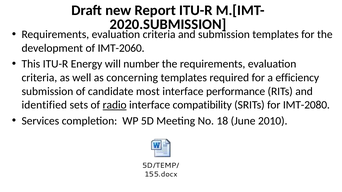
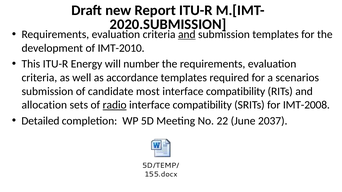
and at (187, 34) underline: none -> present
IMT-2060: IMT-2060 -> IMT-2010
concerning: concerning -> accordance
efficiency: efficiency -> scenarios
performance at (236, 91): performance -> compatibility
identified: identified -> allocation
IMT-2080: IMT-2080 -> IMT-2008
Services: Services -> Detailed
18: 18 -> 22
2010: 2010 -> 2037
